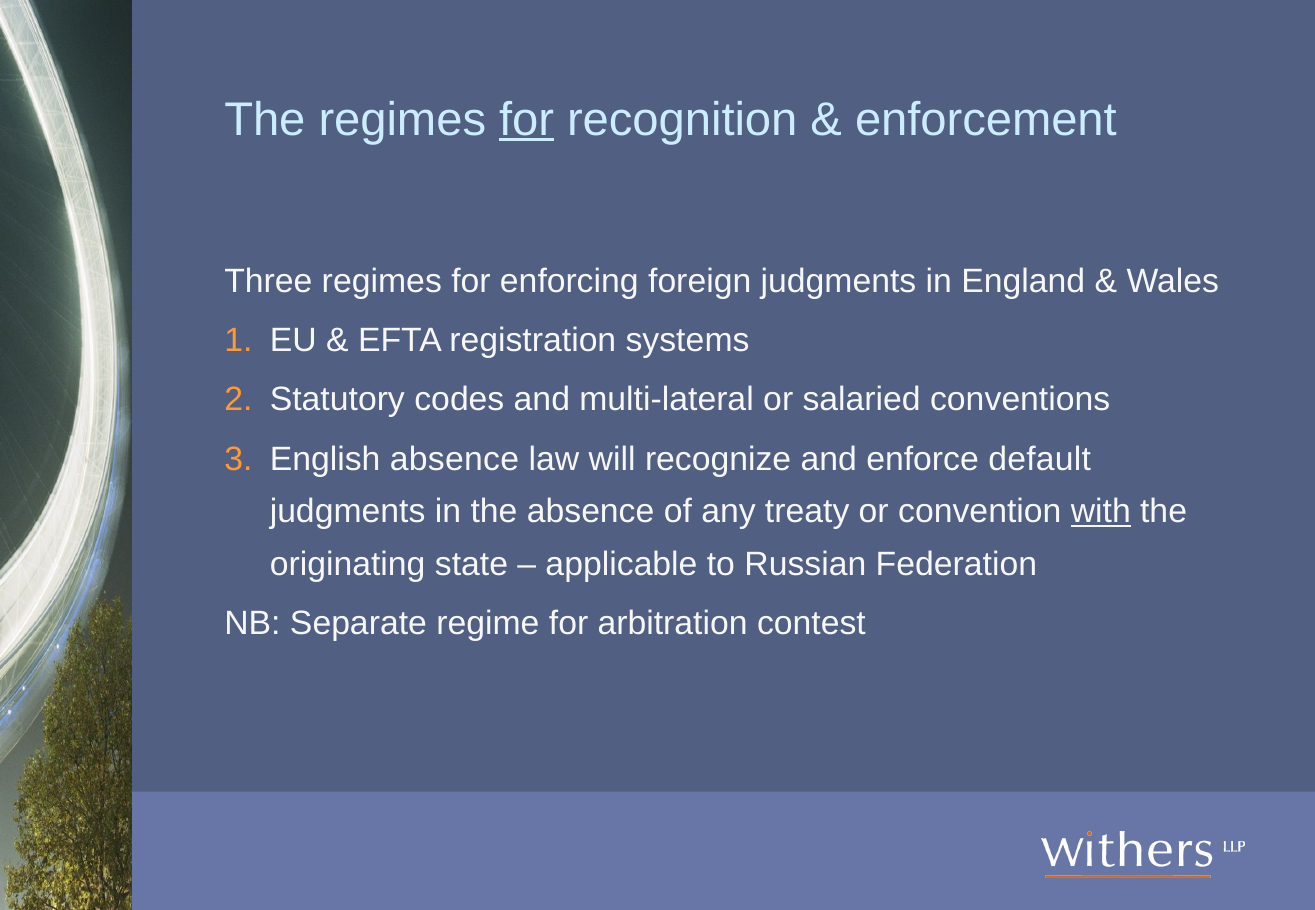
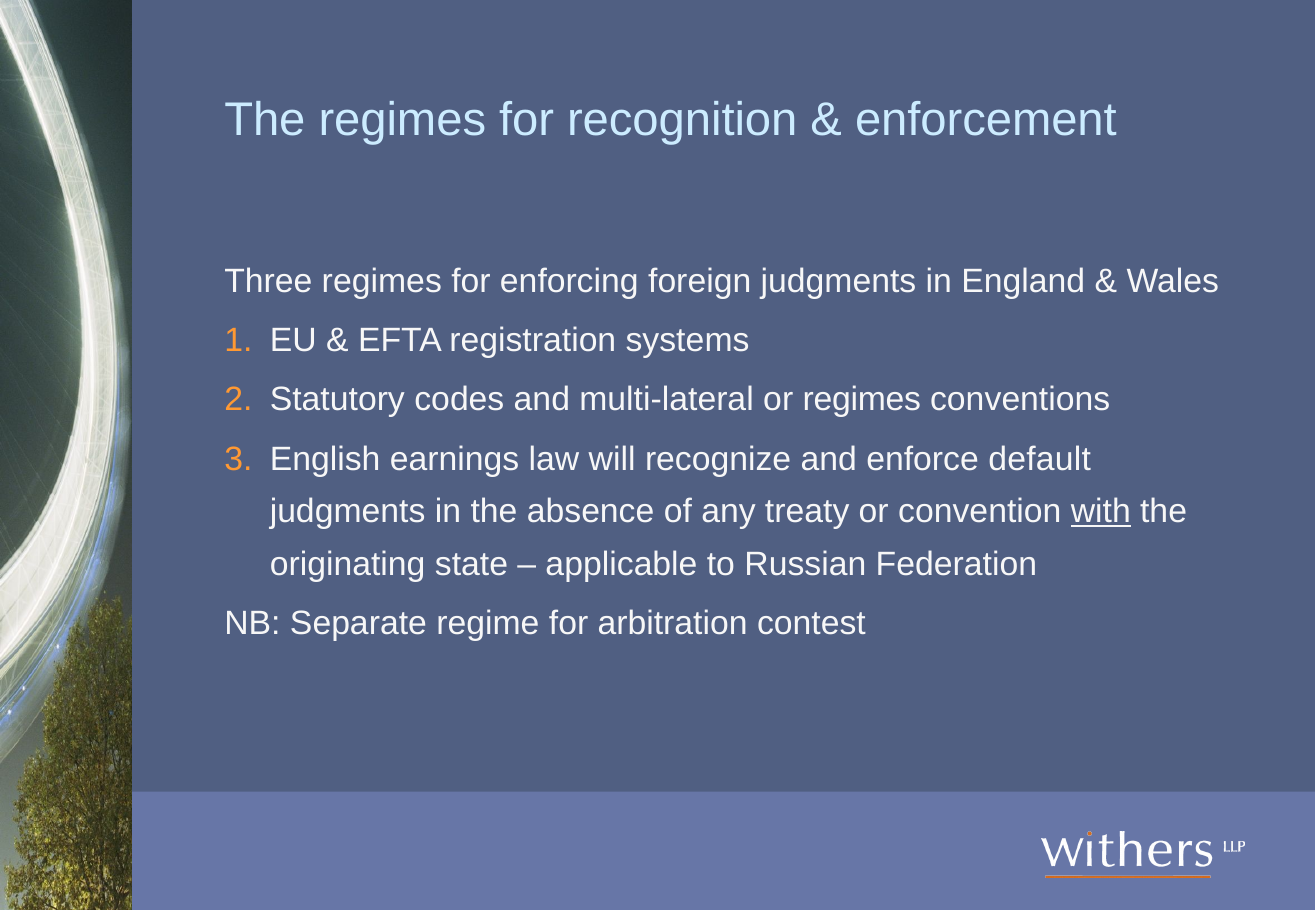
for at (527, 120) underline: present -> none
or salaried: salaried -> regimes
English absence: absence -> earnings
